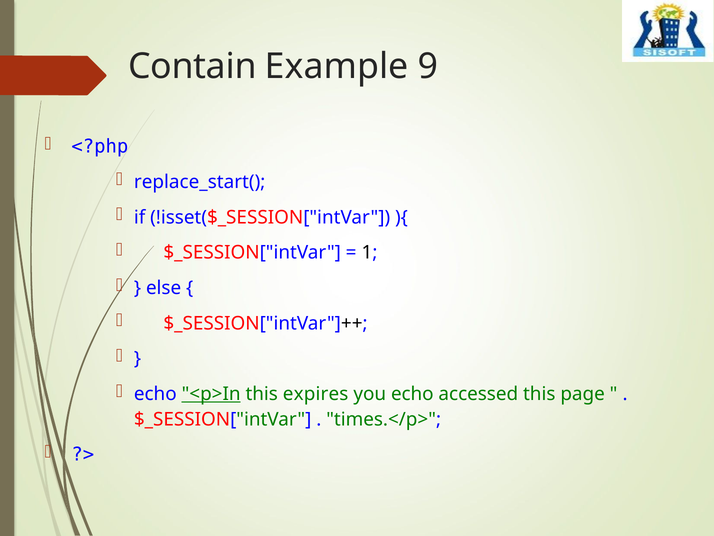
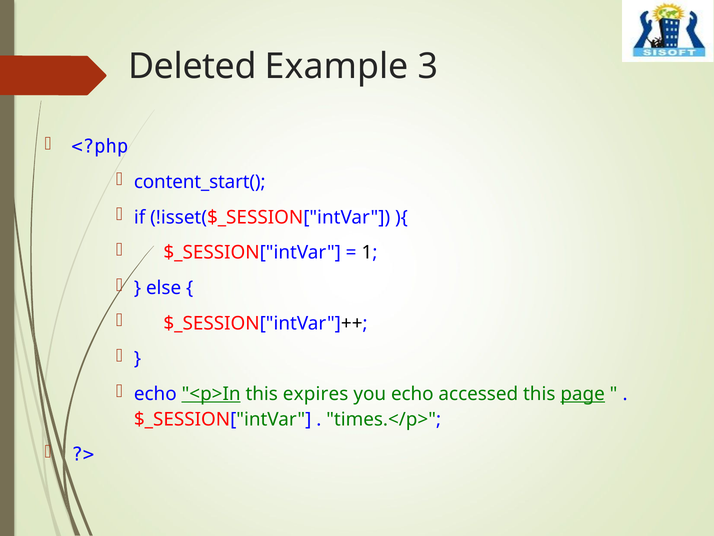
Contain: Contain -> Deleted
9: 9 -> 3
replace_start(: replace_start( -> content_start(
page underline: none -> present
